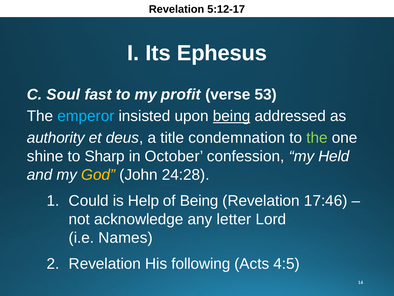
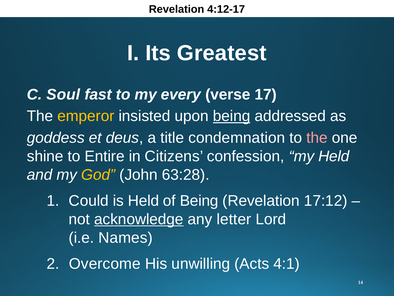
5:12-17: 5:12-17 -> 4:12-17
Ephesus: Ephesus -> Greatest
profit: profit -> every
53: 53 -> 17
emperor colour: light blue -> yellow
authority: authority -> goddess
the at (317, 138) colour: light green -> pink
Sharp: Sharp -> Entire
October: October -> Citizens
24:28: 24:28 -> 63:28
is Help: Help -> Held
17:46: 17:46 -> 17:12
acknowledge underline: none -> present
Revelation at (105, 263): Revelation -> Overcome
following: following -> unwilling
4:5: 4:5 -> 4:1
